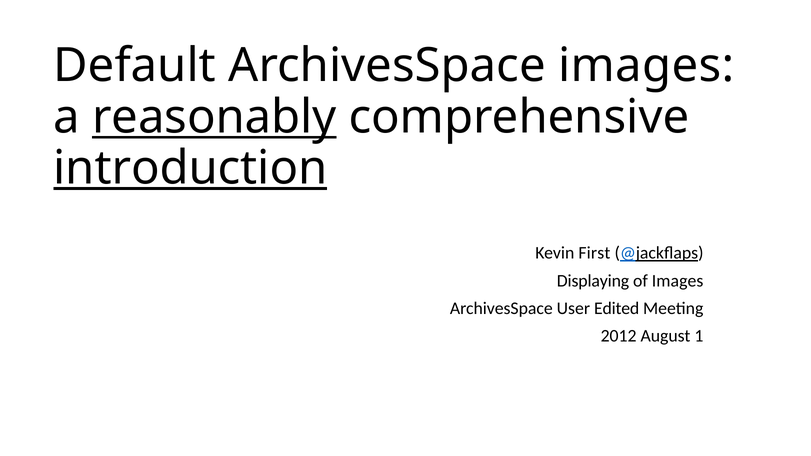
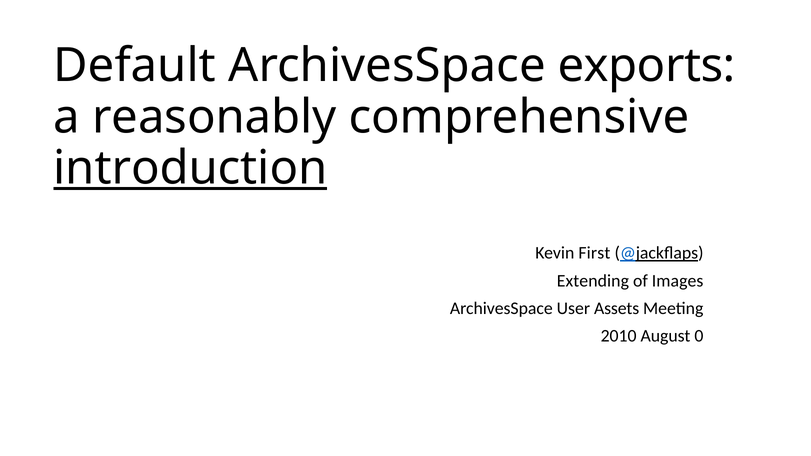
ArchivesSpace images: images -> exports
reasonably underline: present -> none
Displaying: Displaying -> Extending
Edited: Edited -> Assets
2012: 2012 -> 2010
1: 1 -> 0
